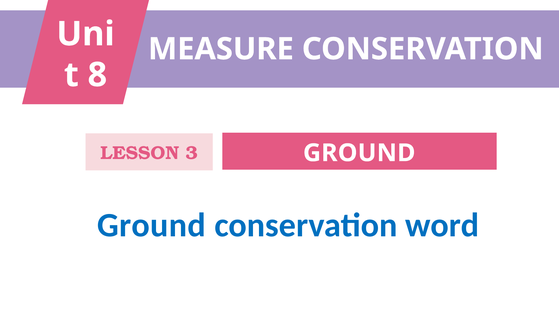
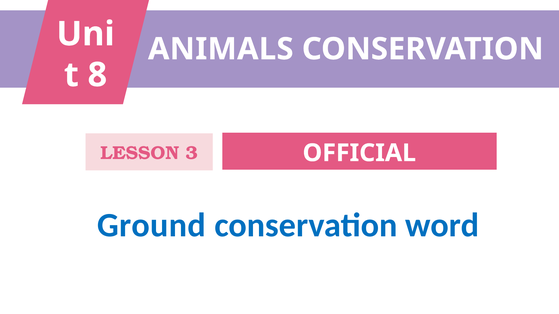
MEASURE: MEASURE -> ANIMALS
GROUND at (359, 153): GROUND -> OFFICIAL
